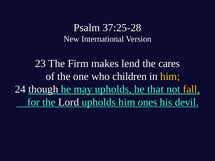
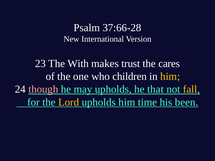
37:25-28: 37:25-28 -> 37:66-28
Firm: Firm -> With
lend: lend -> trust
though colour: white -> pink
Lord colour: white -> yellow
ones: ones -> time
devil: devil -> been
